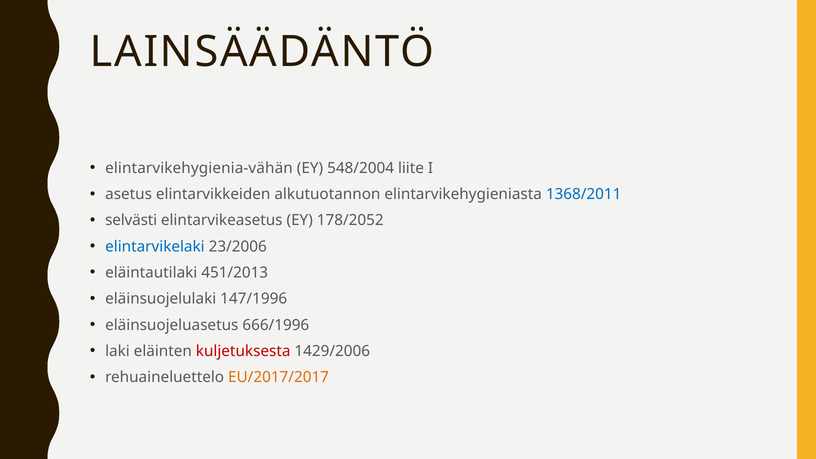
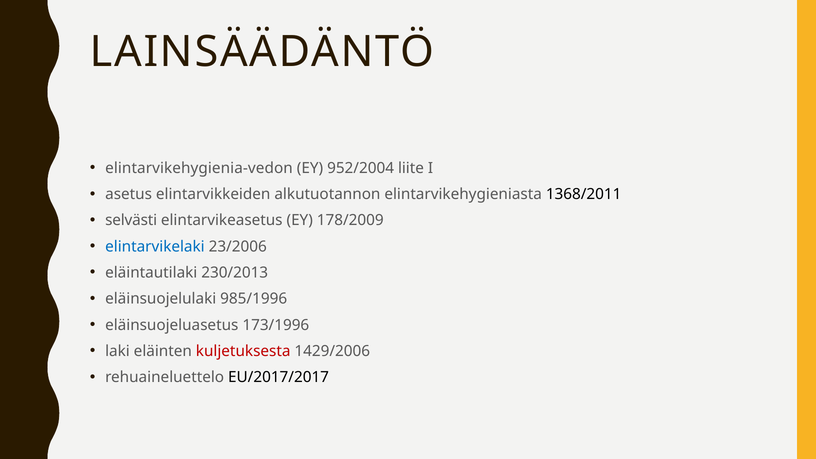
elintarvikehygienia-vähän: elintarvikehygienia-vähän -> elintarvikehygienia-vedon
548/2004: 548/2004 -> 952/2004
1368/2011 colour: blue -> black
178/2052: 178/2052 -> 178/2009
451/2013: 451/2013 -> 230/2013
147/1996: 147/1996 -> 985/1996
666/1996: 666/1996 -> 173/1996
EU/2017/2017 colour: orange -> black
